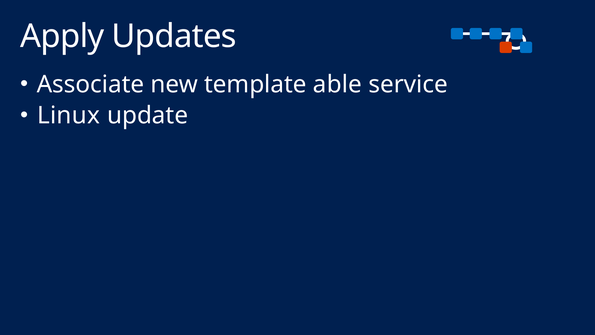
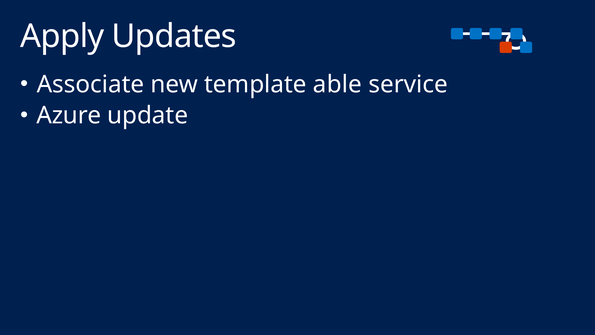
Linux: Linux -> Azure
